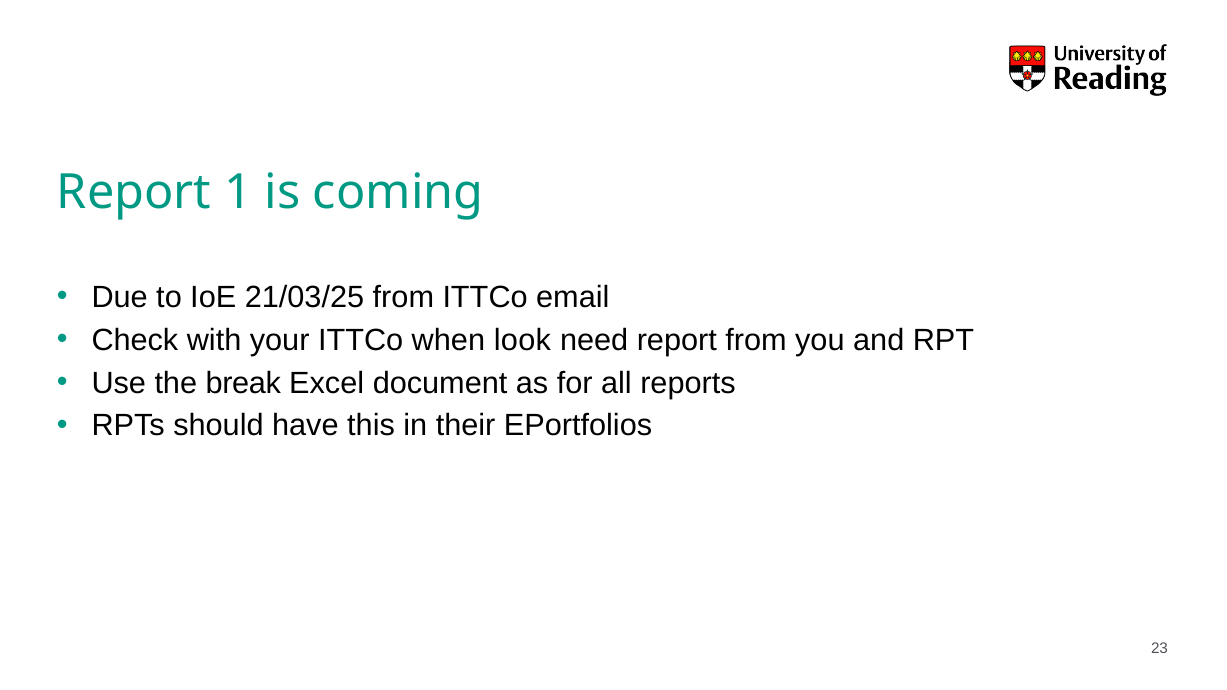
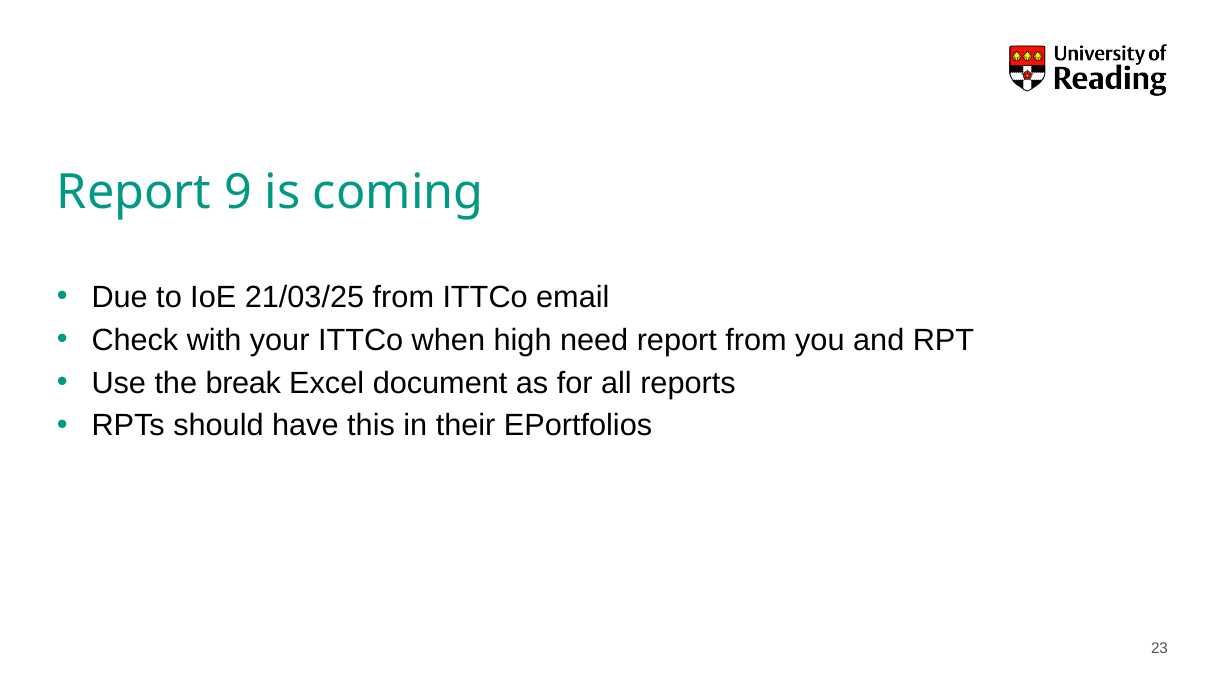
1: 1 -> 9
look: look -> high
